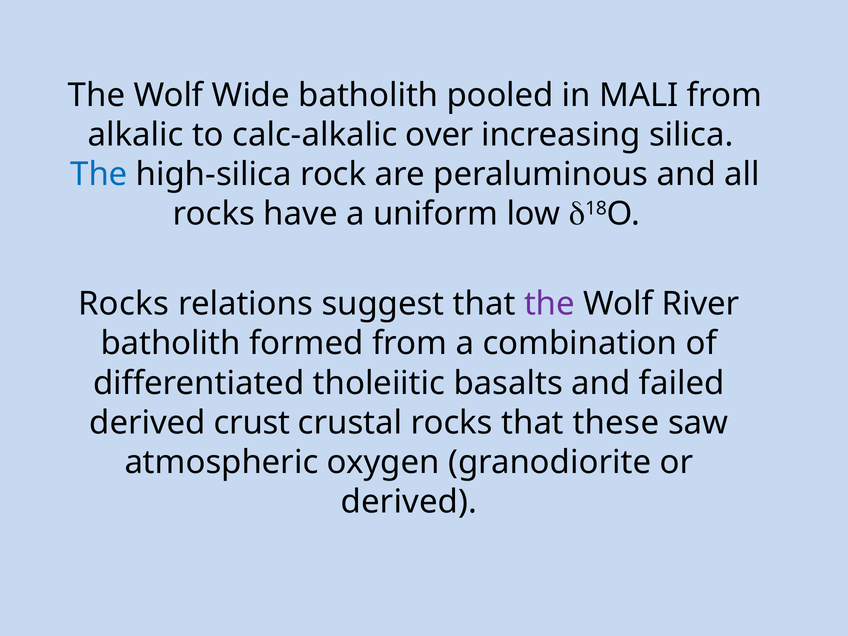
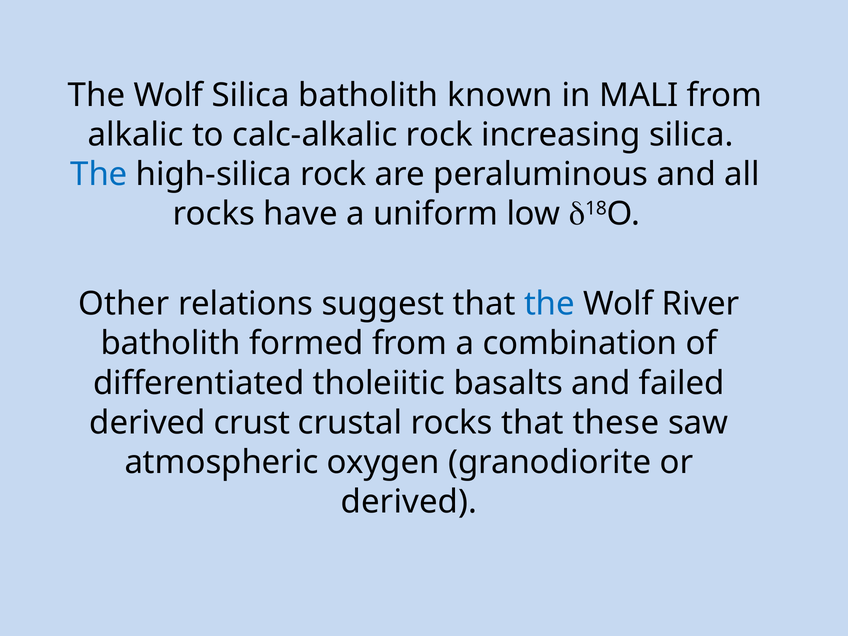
Wolf Wide: Wide -> Silica
pooled: pooled -> known
calc-alkalic over: over -> rock
Rocks at (124, 304): Rocks -> Other
the at (549, 304) colour: purple -> blue
